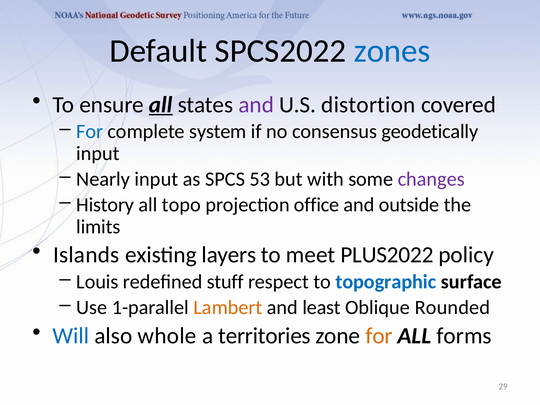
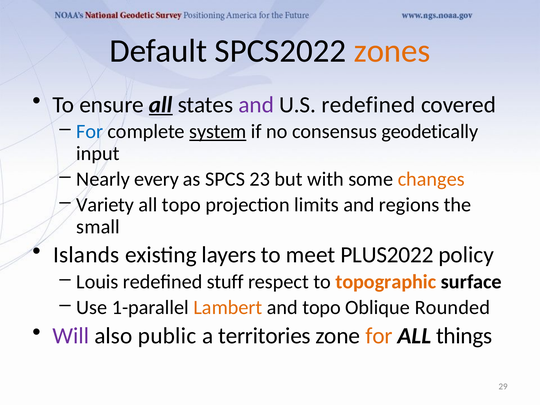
zones colour: blue -> orange
U.S distortion: distortion -> redefined
system underline: none -> present
Nearly input: input -> every
53: 53 -> 23
changes colour: purple -> orange
History: History -> Variety
office: office -> limits
outside: outside -> regions
limits: limits -> small
topographic colour: blue -> orange
and least: least -> topo
Will colour: blue -> purple
whole: whole -> public
forms: forms -> things
